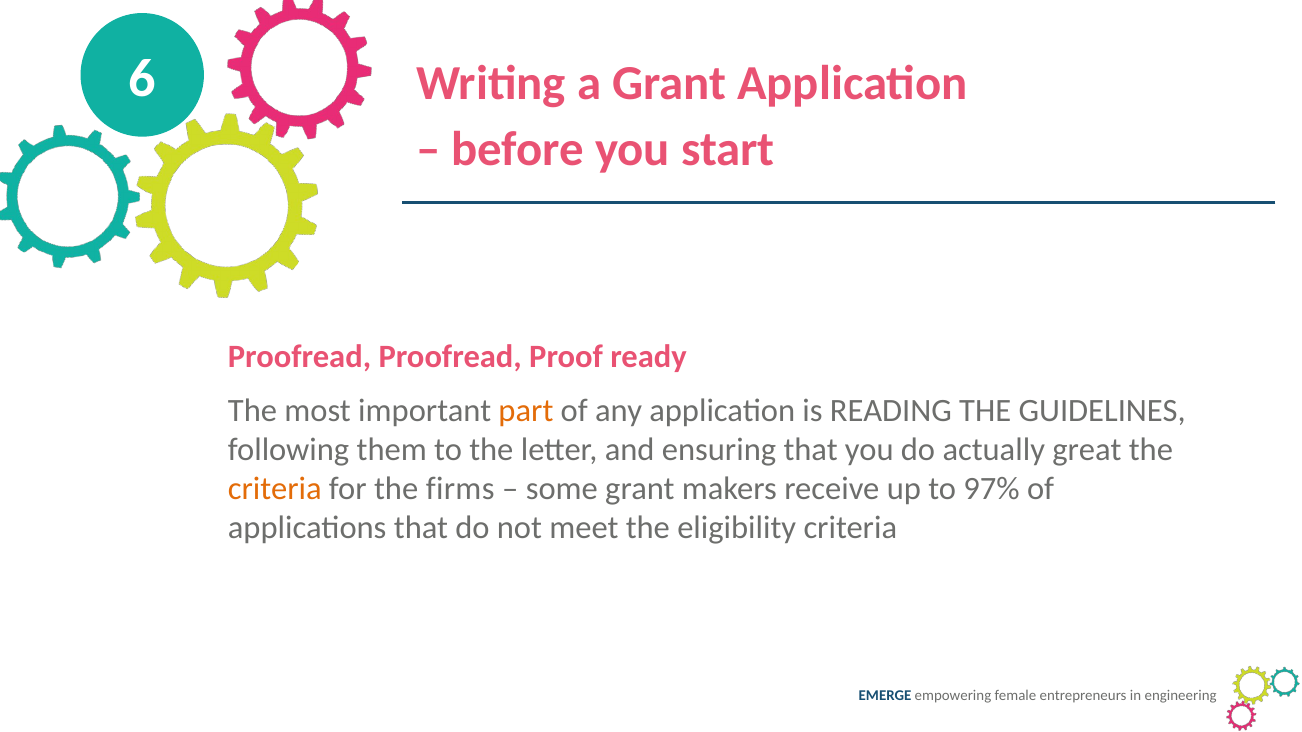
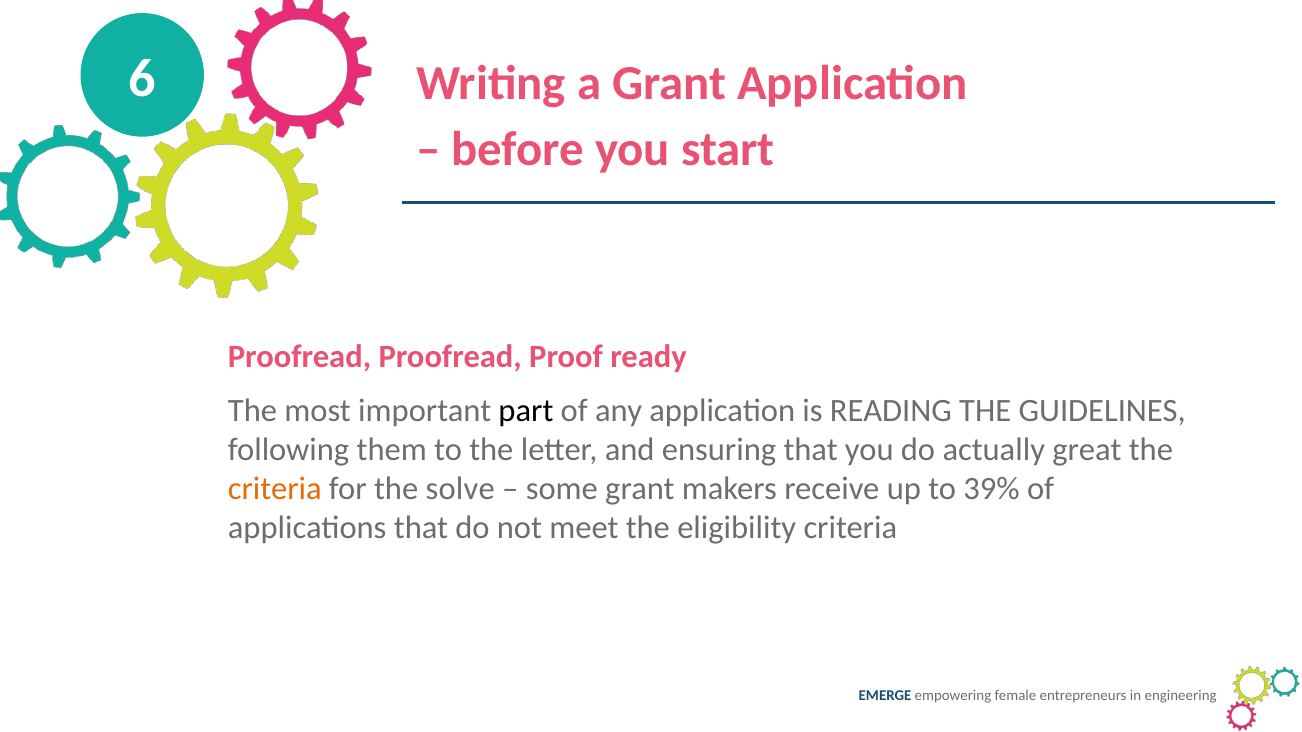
part colour: orange -> black
firms: firms -> solve
97%: 97% -> 39%
